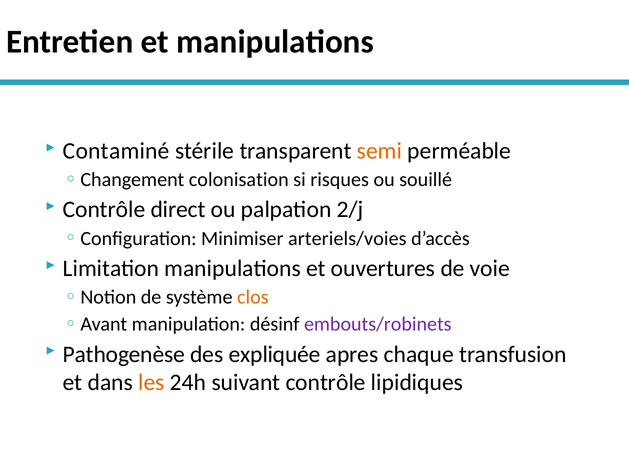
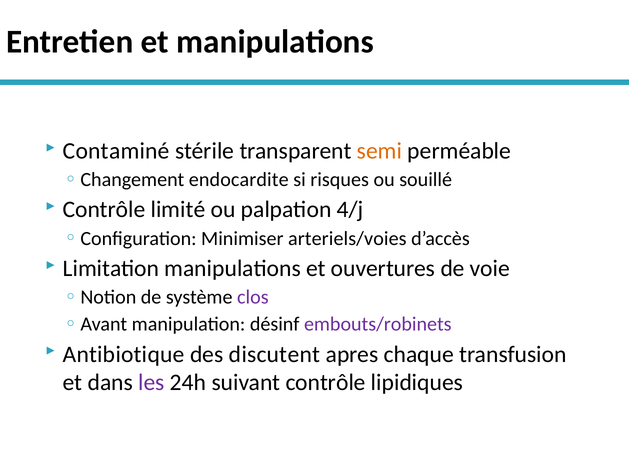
colonisation: colonisation -> endocardite
direct: direct -> limité
2/j: 2/j -> 4/j
clos colour: orange -> purple
Pathogenèse: Pathogenèse -> Antibiotique
expliquée: expliquée -> discutent
les colour: orange -> purple
